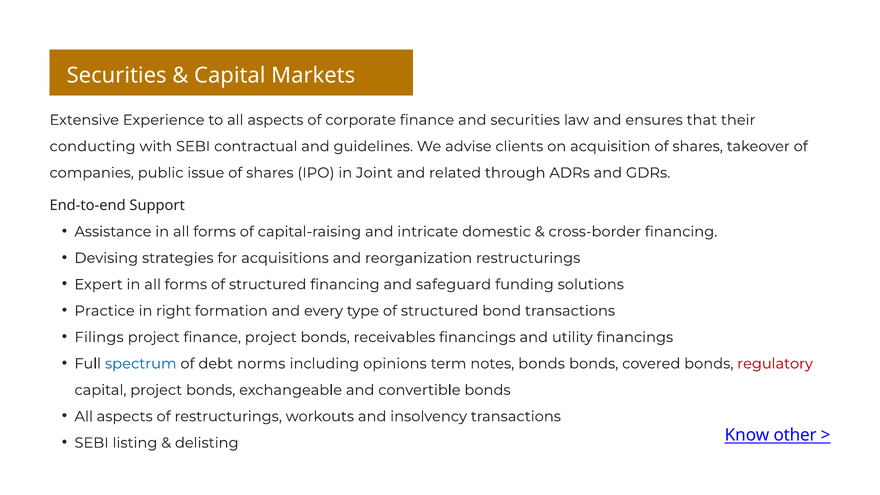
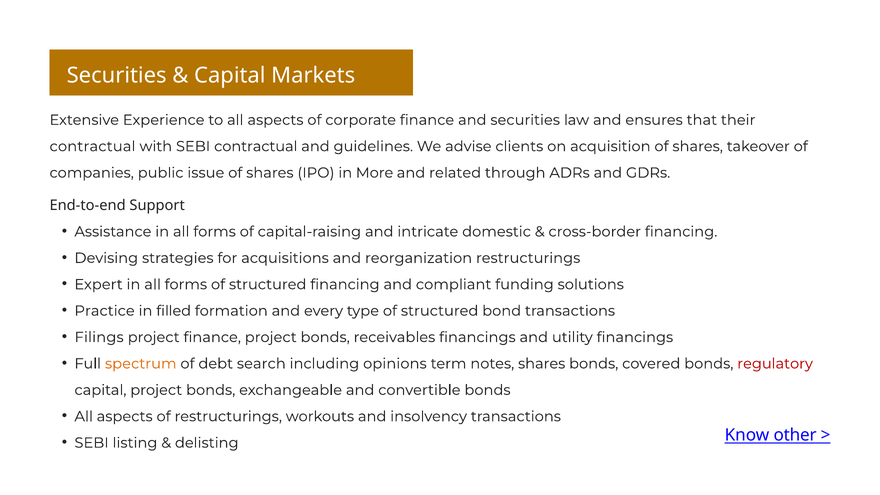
conducting at (93, 146): conducting -> contractual
Joint: Joint -> More
safeguard: safeguard -> compliant
right: right -> filled
spectrum colour: blue -> orange
norms: norms -> search
notes bonds: bonds -> shares
